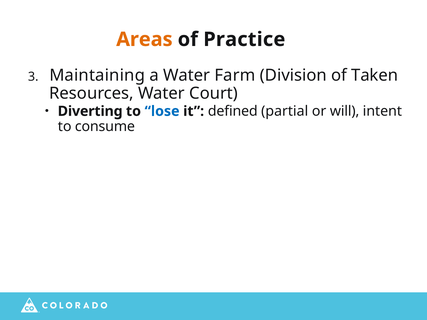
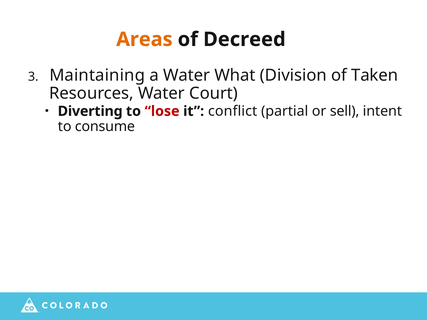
Practice: Practice -> Decreed
Farm: Farm -> What
lose colour: blue -> red
defined: defined -> conflict
will: will -> sell
